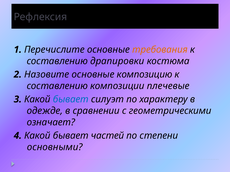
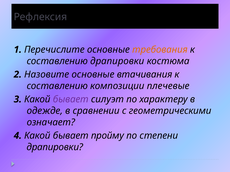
композицию: композицию -> втачивания
бывает at (71, 100) colour: blue -> purple
частей: частей -> пройму
основными at (55, 147): основными -> драпировки
